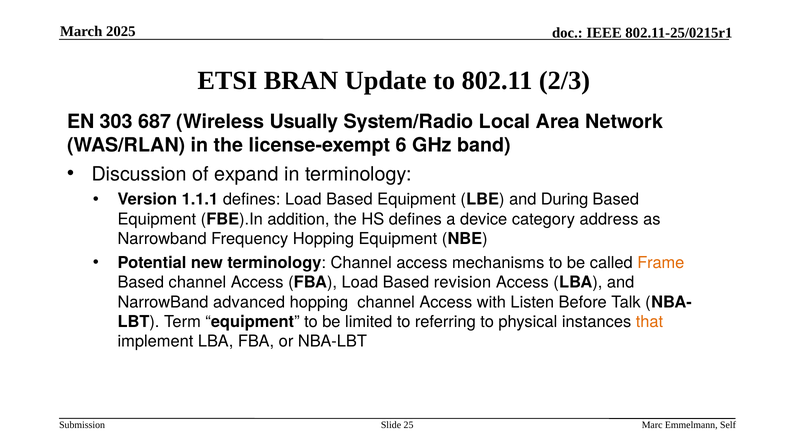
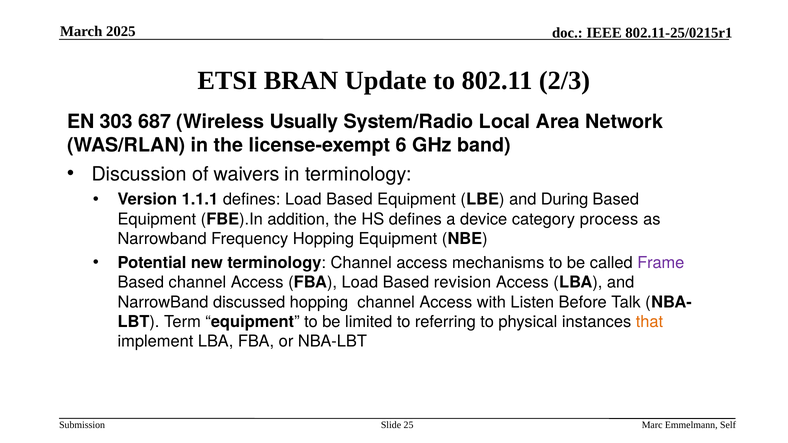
expand: expand -> waivers
address: address -> process
Frame colour: orange -> purple
advanced: advanced -> discussed
